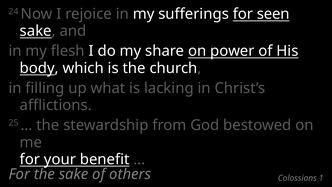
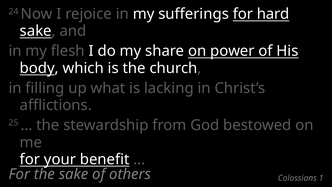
seen: seen -> hard
